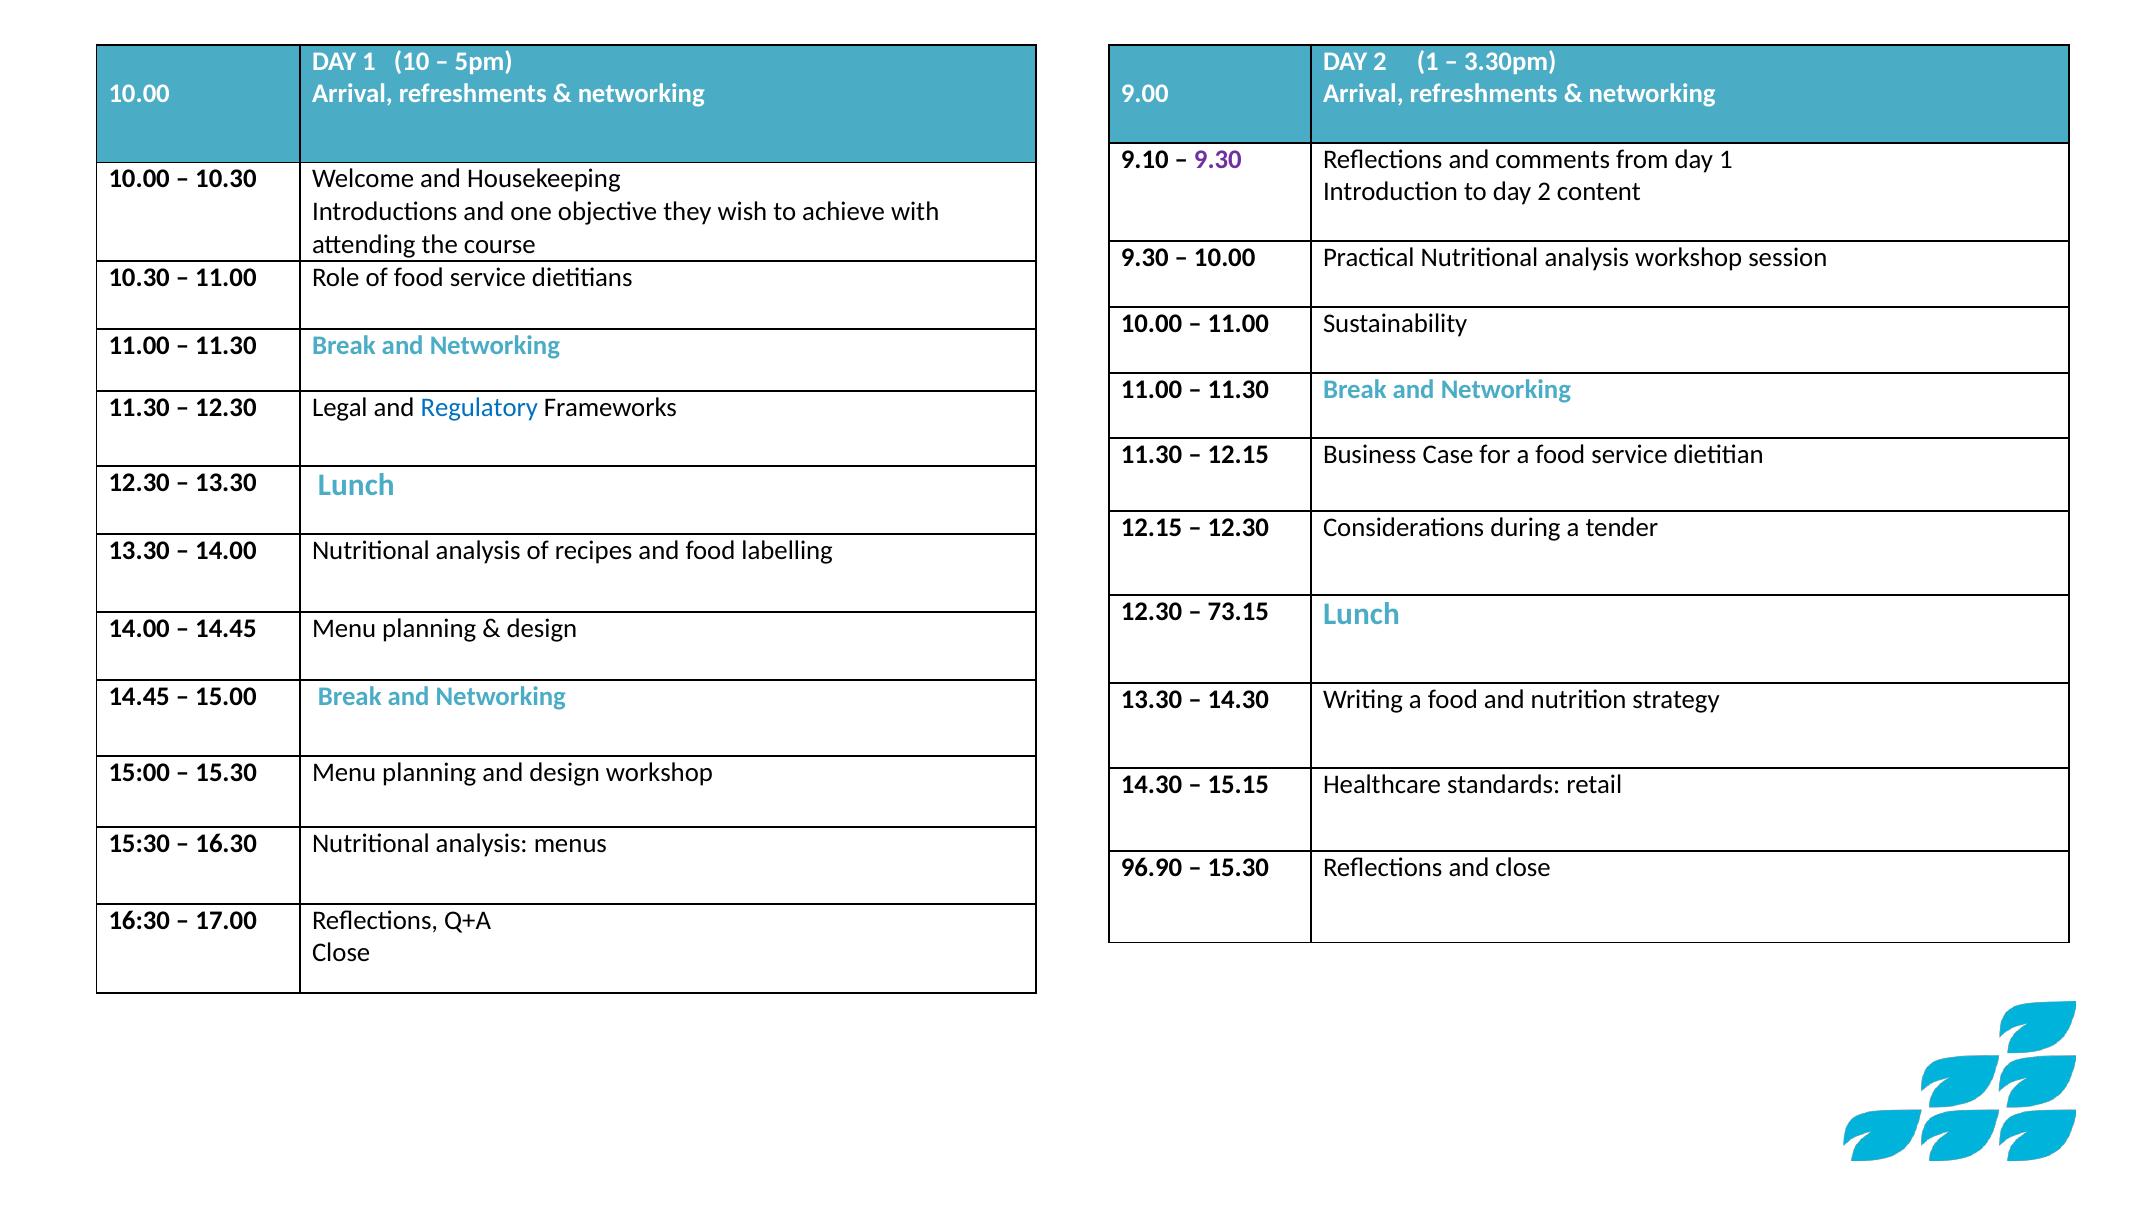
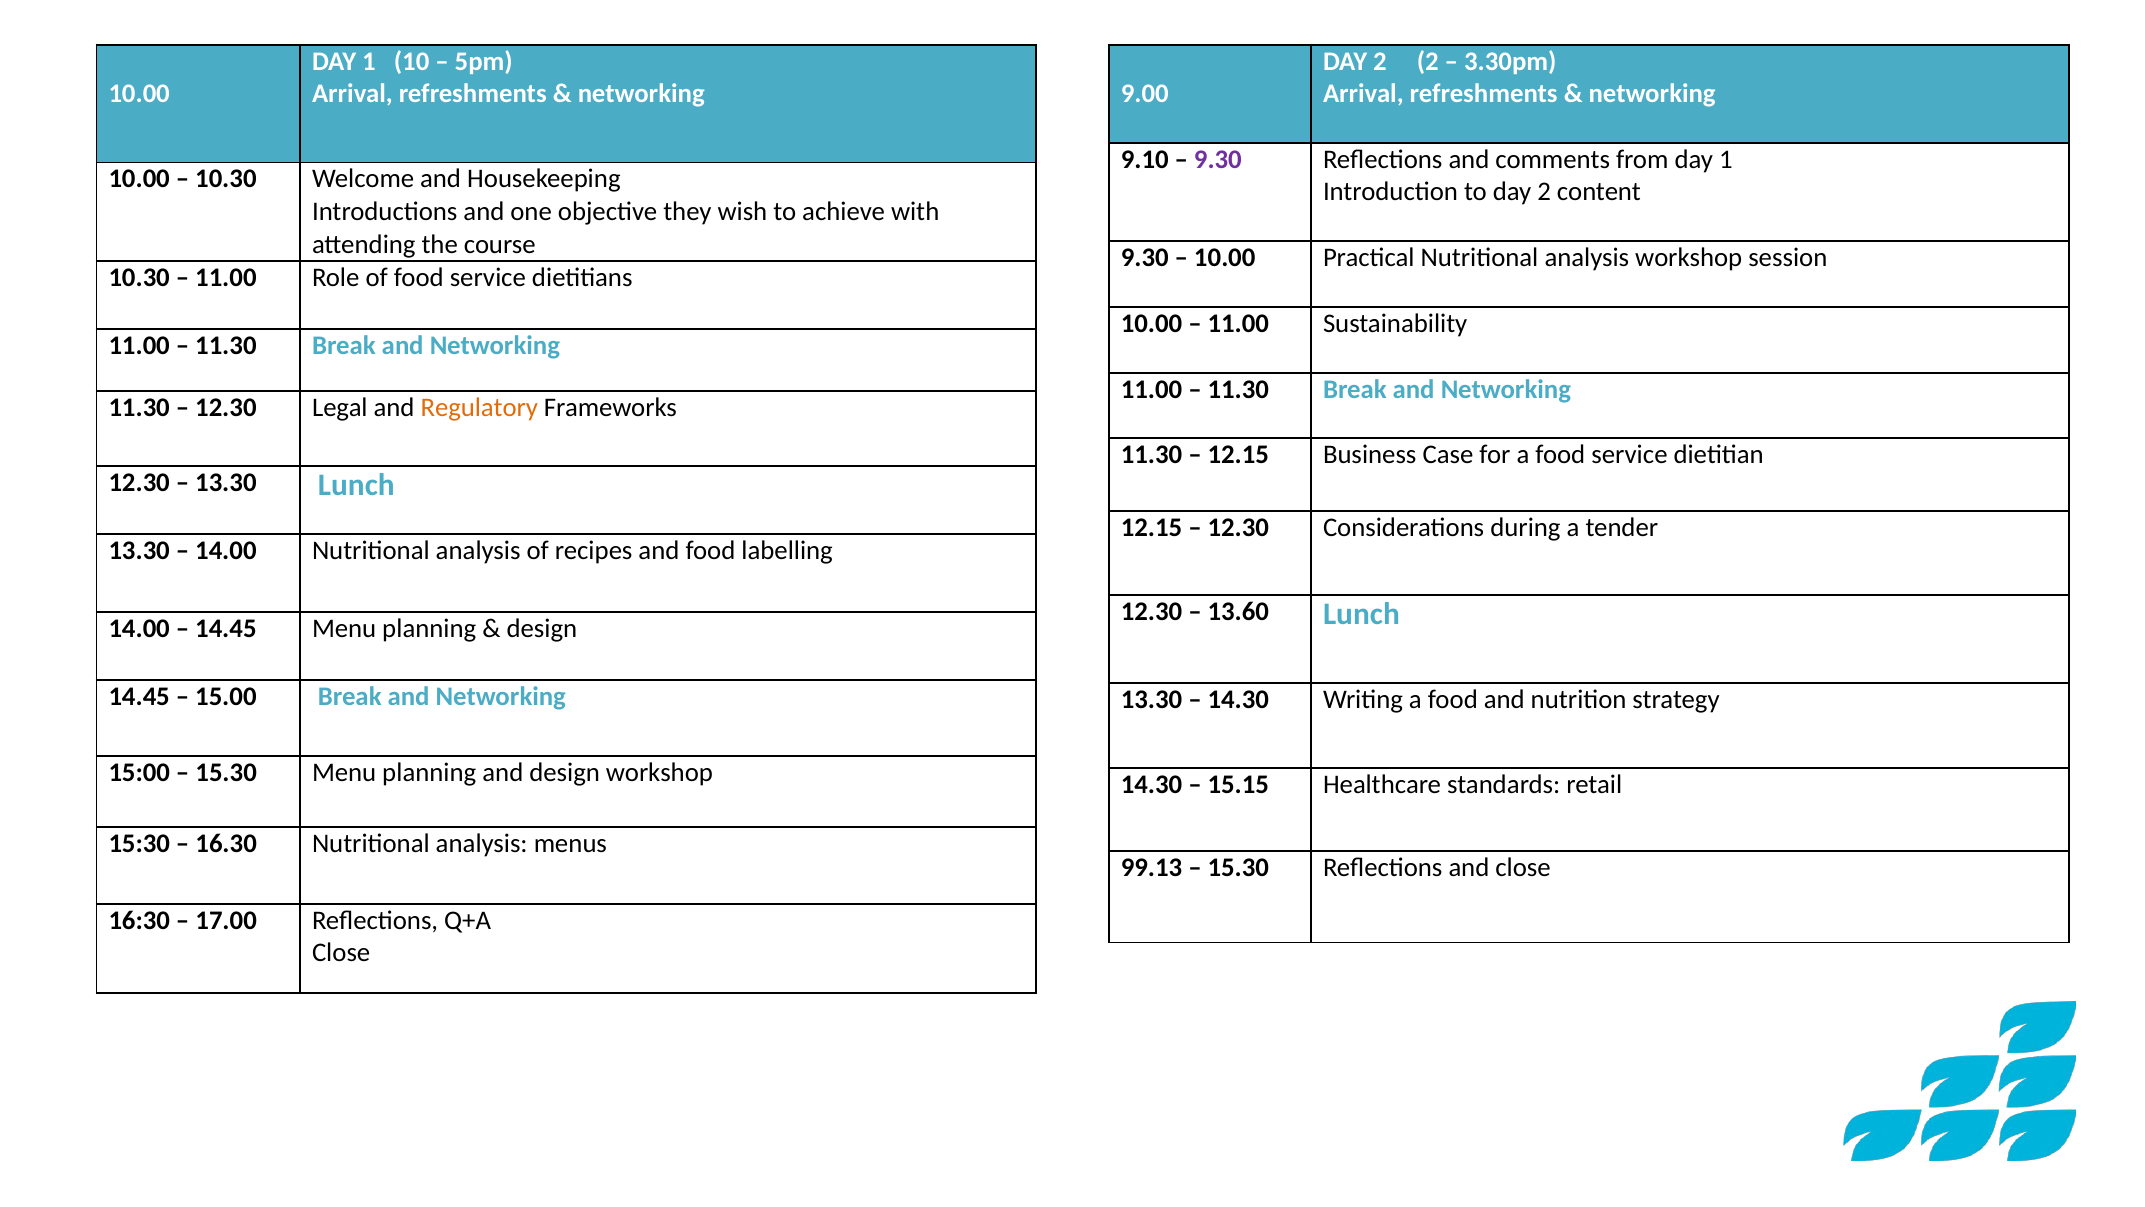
2 1: 1 -> 2
Regulatory colour: blue -> orange
73.15: 73.15 -> 13.60
96.90: 96.90 -> 99.13
